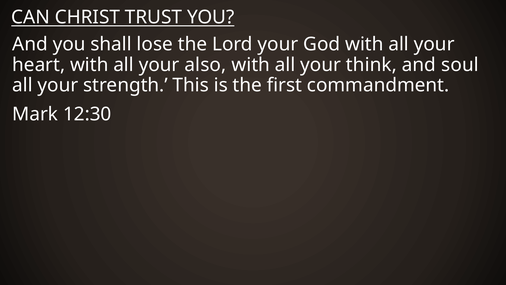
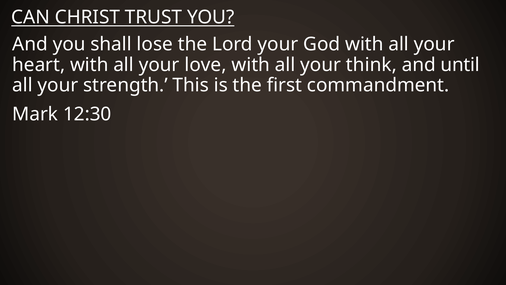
also: also -> love
soul: soul -> until
